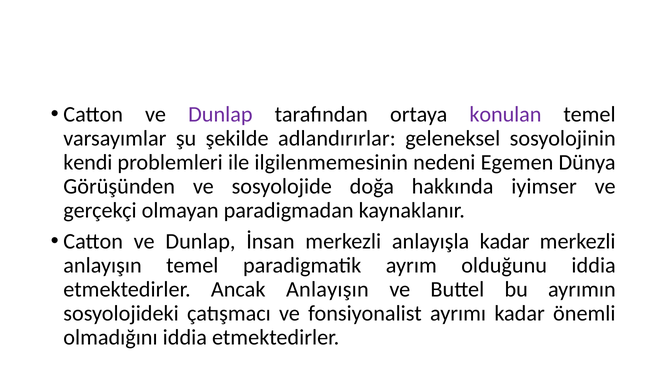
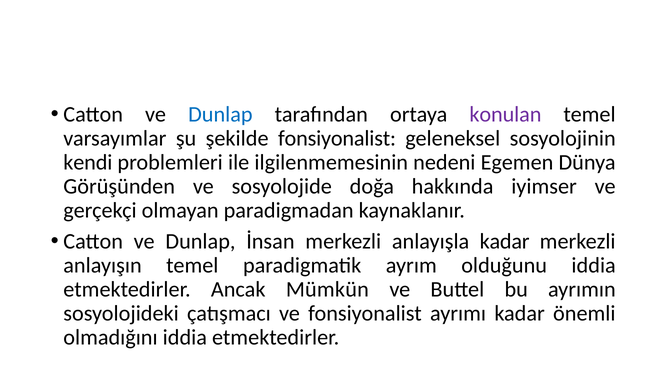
Dunlap at (220, 114) colour: purple -> blue
şekilde adlandırırlar: adlandırırlar -> fonsiyonalist
Ancak Anlayışın: Anlayışın -> Mümkün
